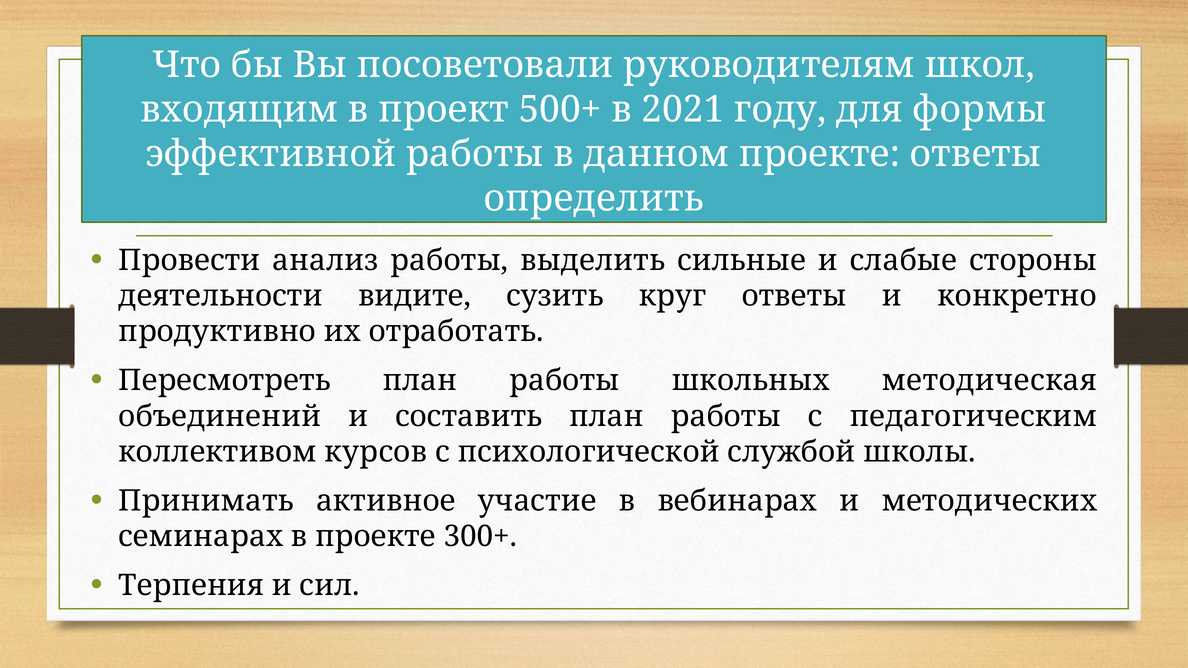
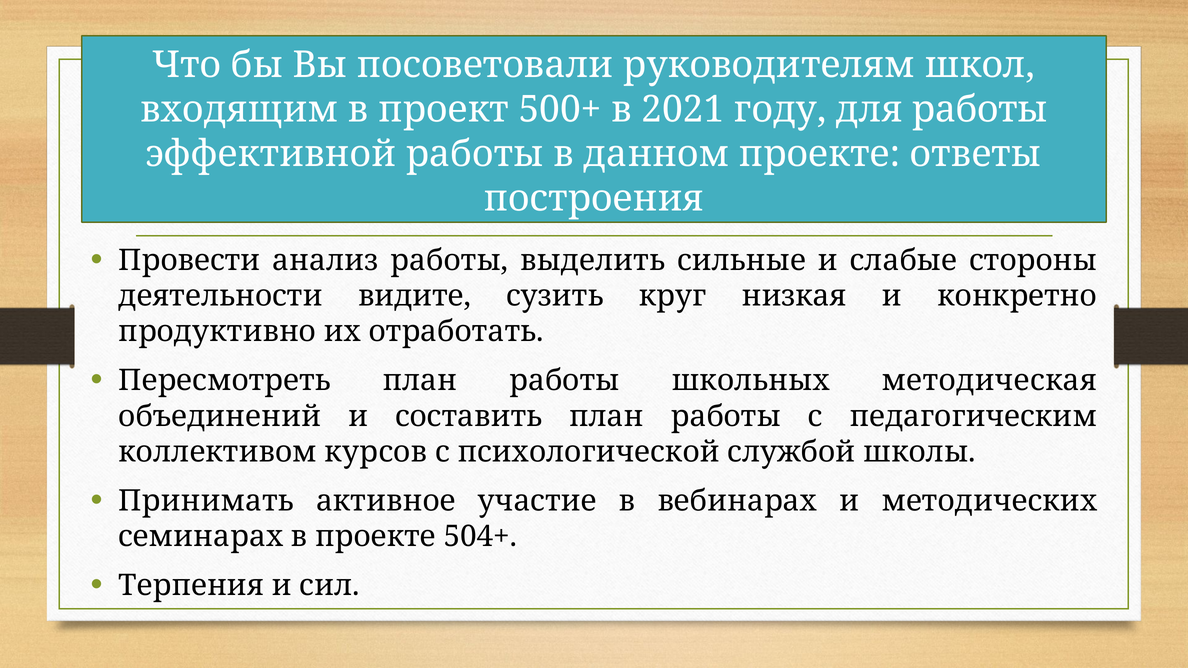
для формы: формы -> работы
определить: определить -> построения
круг ответы: ответы -> низкая
300+: 300+ -> 504+
